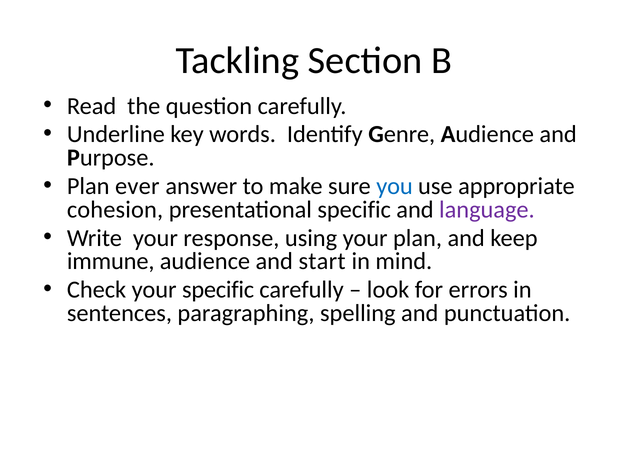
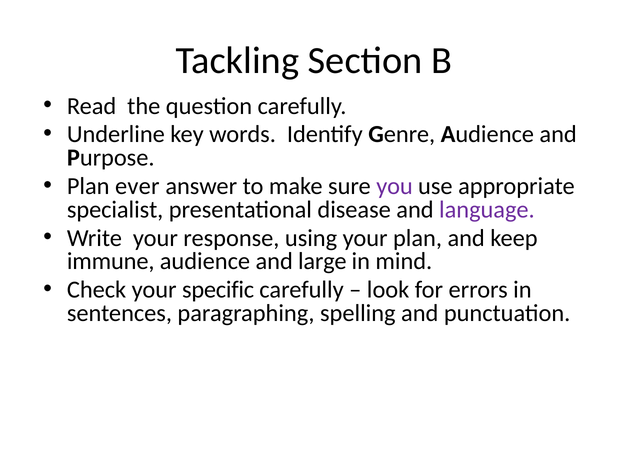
you colour: blue -> purple
cohesion: cohesion -> specialist
presentational specific: specific -> disease
start: start -> large
